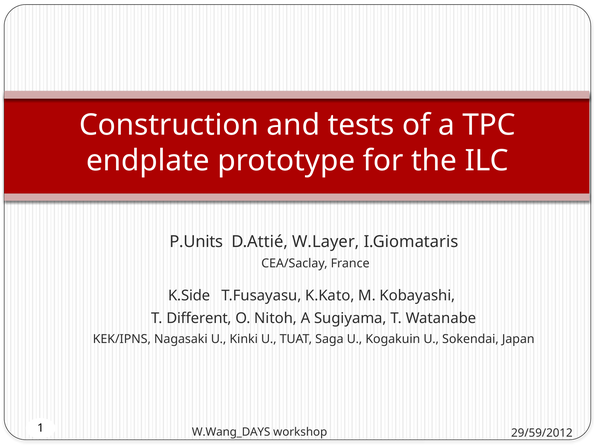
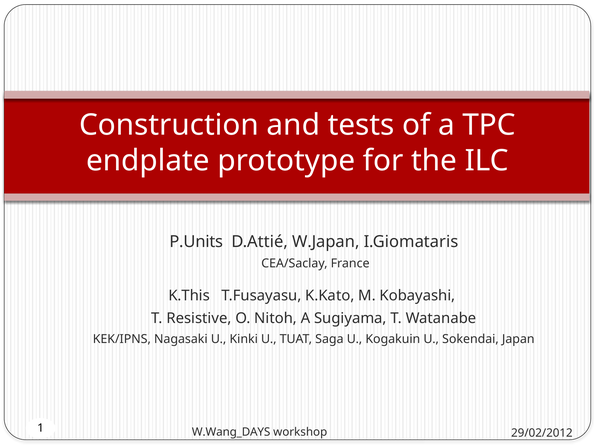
W.Layer: W.Layer -> W.Japan
K.Side: K.Side -> K.This
Different: Different -> Resistive
29/59/2012: 29/59/2012 -> 29/02/2012
